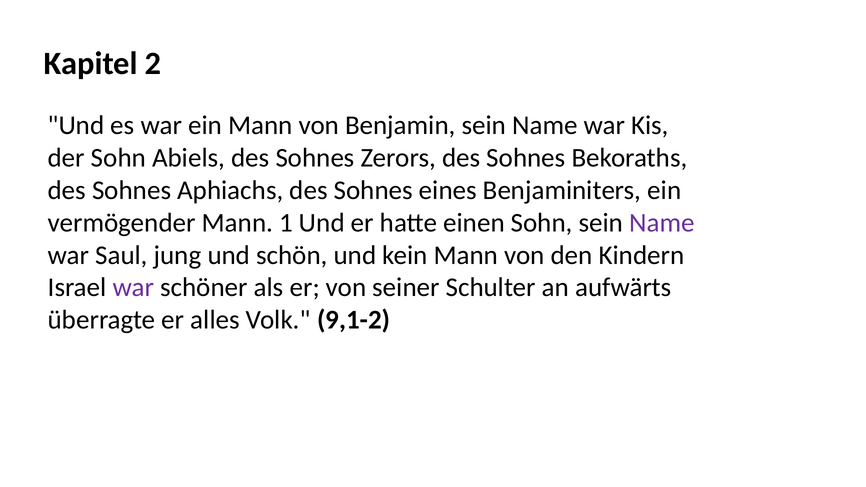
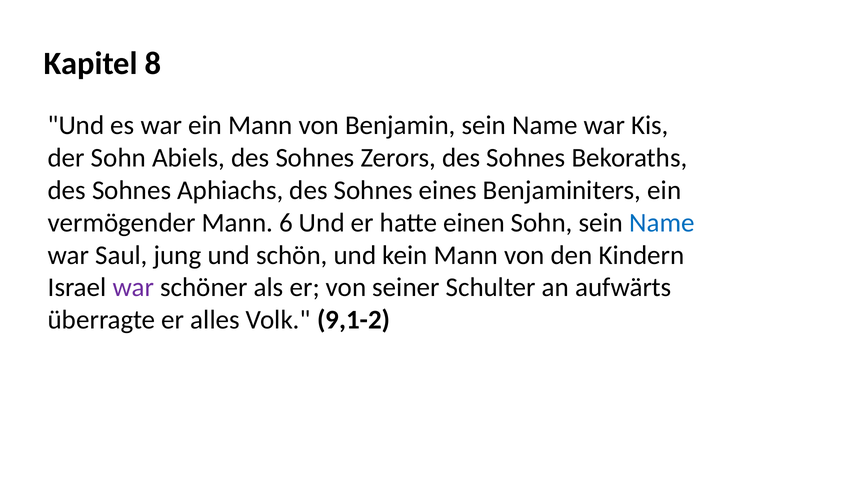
2: 2 -> 8
1: 1 -> 6
Name at (662, 223) colour: purple -> blue
